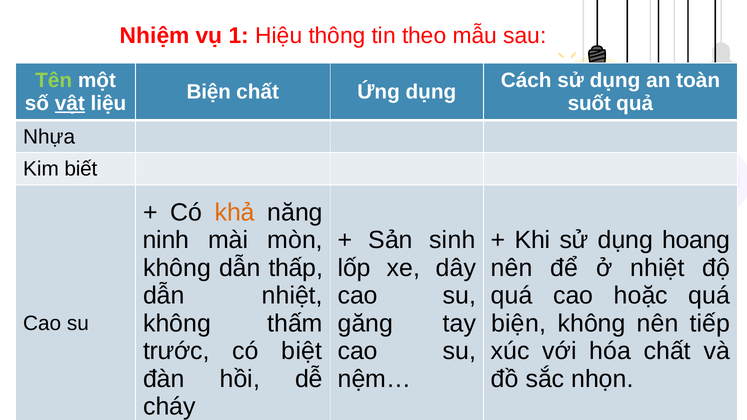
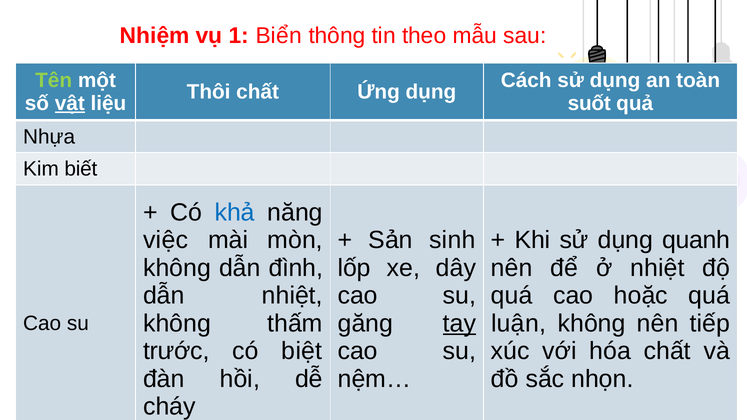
Hiệu: Hiệu -> Biển
Biện at (209, 92): Biện -> Thôi
khả colour: orange -> blue
ninh: ninh -> việc
hoang: hoang -> quanh
thấp: thấp -> đình
tay underline: none -> present
biện at (519, 324): biện -> luận
